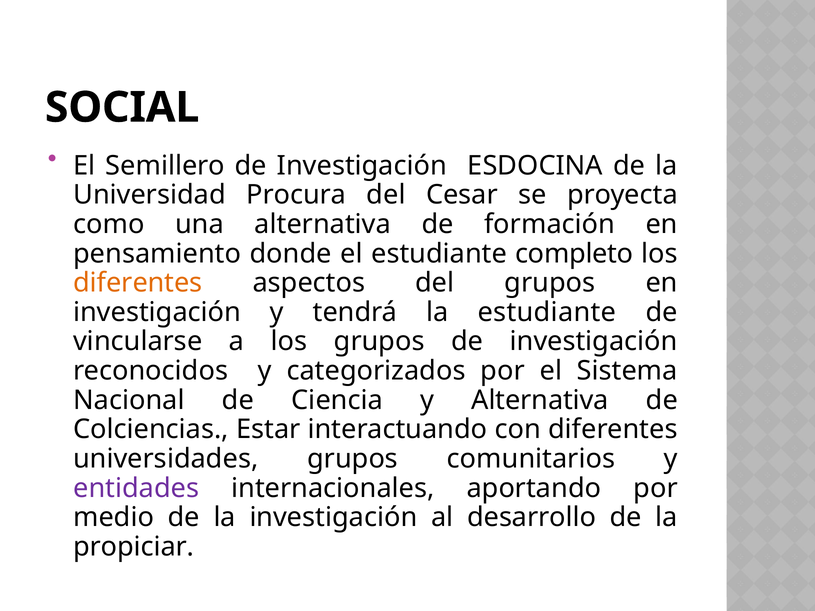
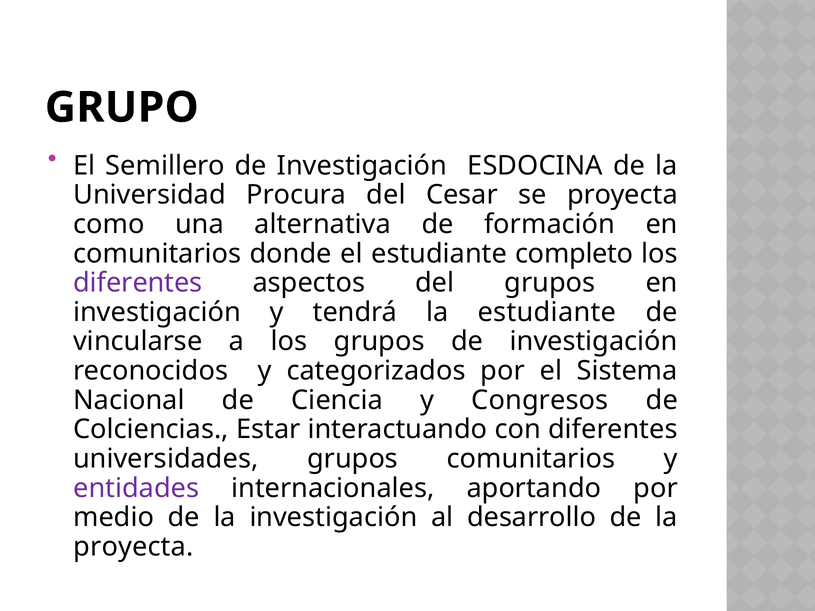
SOCIAL: SOCIAL -> GRUPO
pensamiento at (157, 254): pensamiento -> comunitarios
diferentes at (138, 283) colour: orange -> purple
y Alternativa: Alternativa -> Congresos
propiciar at (134, 547): propiciar -> proyecta
